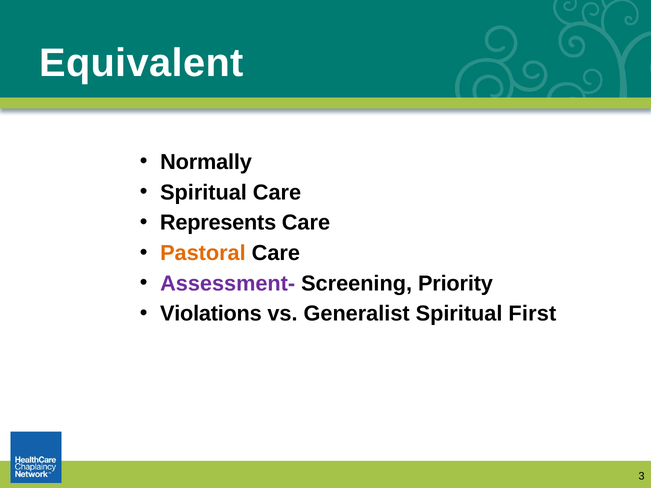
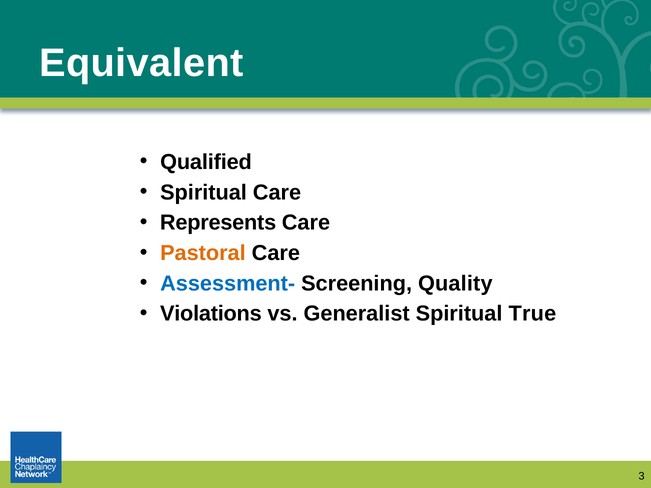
Normally: Normally -> Qualified
Assessment- colour: purple -> blue
Priority: Priority -> Quality
First: First -> True
